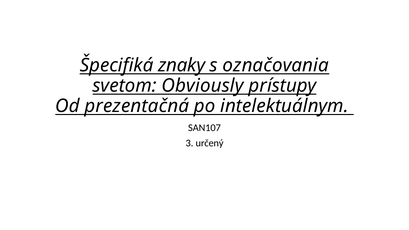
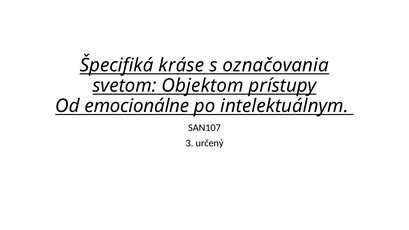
znaky: znaky -> kráse
Obviously: Obviously -> Objektom
prezentačná: prezentačná -> emocionálne
